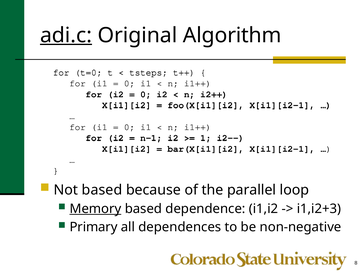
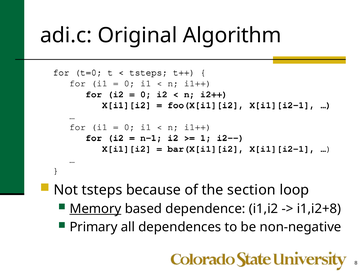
adi.c underline: present -> none
Not based: based -> tsteps
parallel: parallel -> section
i1,i2+3: i1,i2+3 -> i1,i2+8
